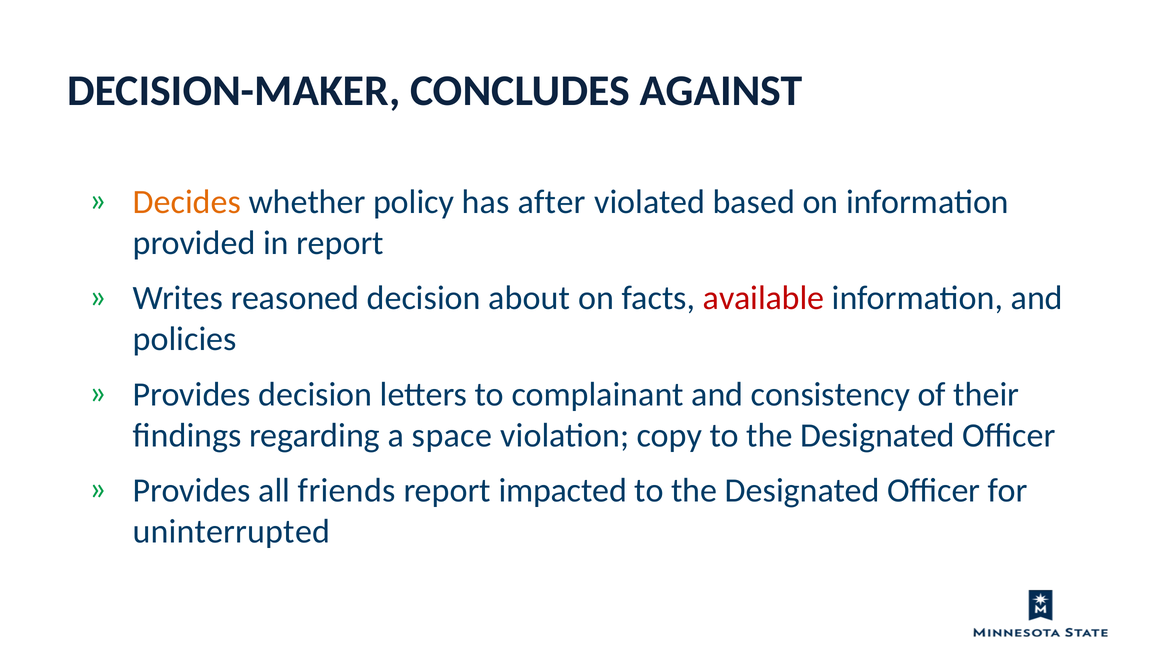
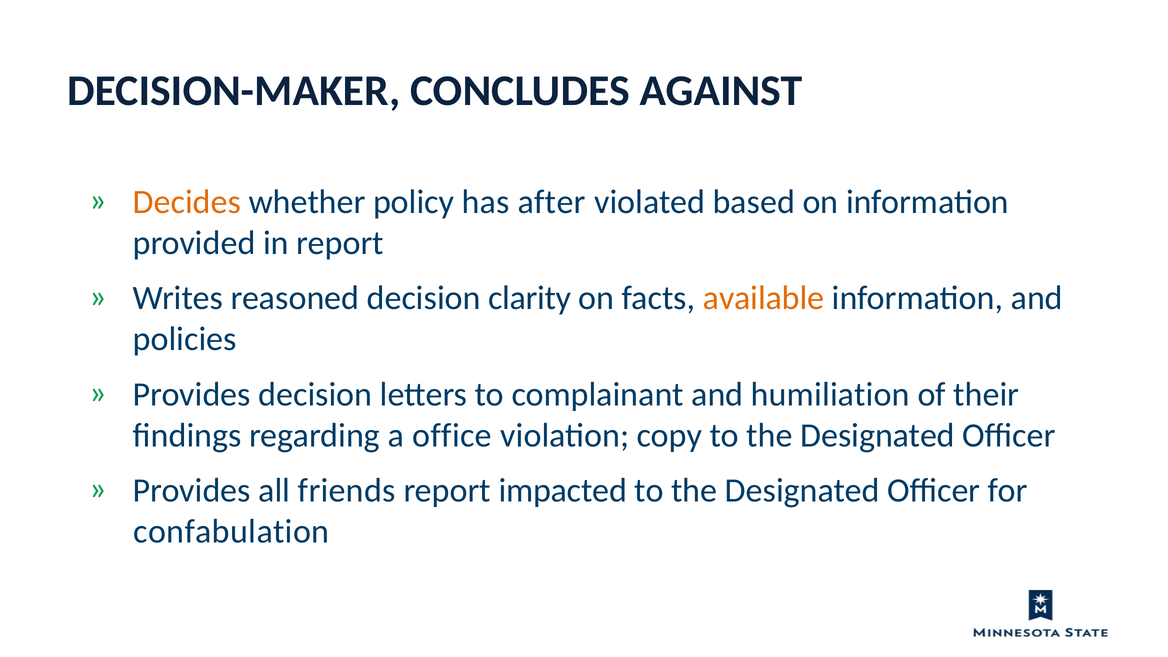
about: about -> clarity
available colour: red -> orange
consistency: consistency -> humiliation
space: space -> office
uninterrupted: uninterrupted -> confabulation
